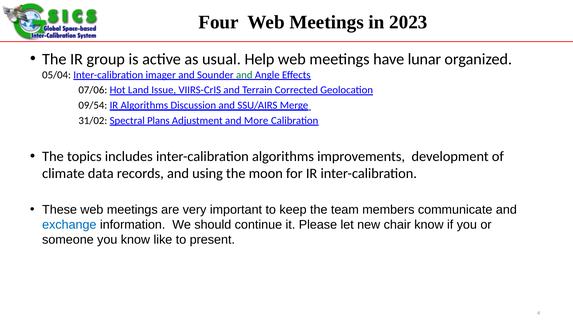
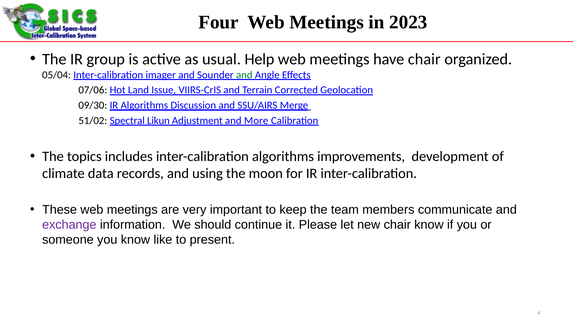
have lunar: lunar -> chair
09/54: 09/54 -> 09/30
31/02: 31/02 -> 51/02
Plans: Plans -> Likun
exchange colour: blue -> purple
